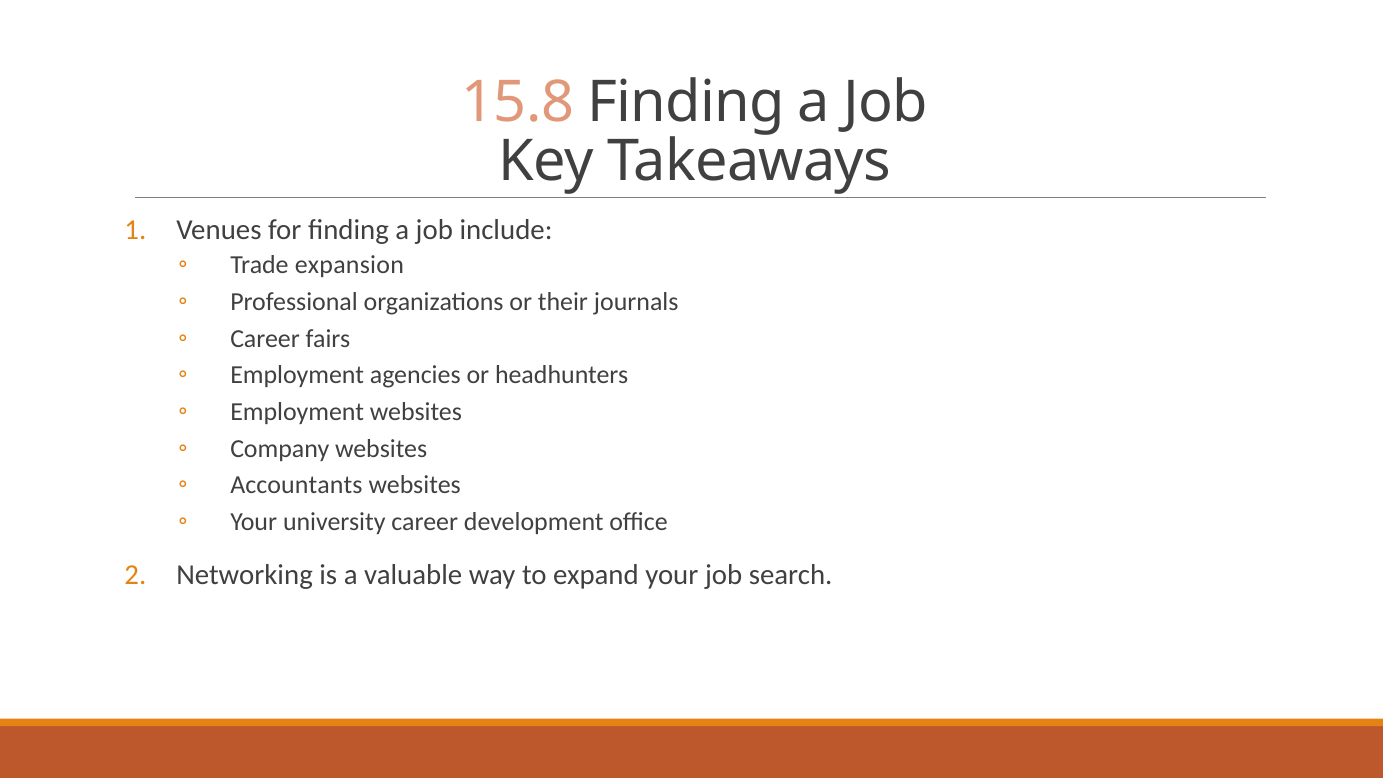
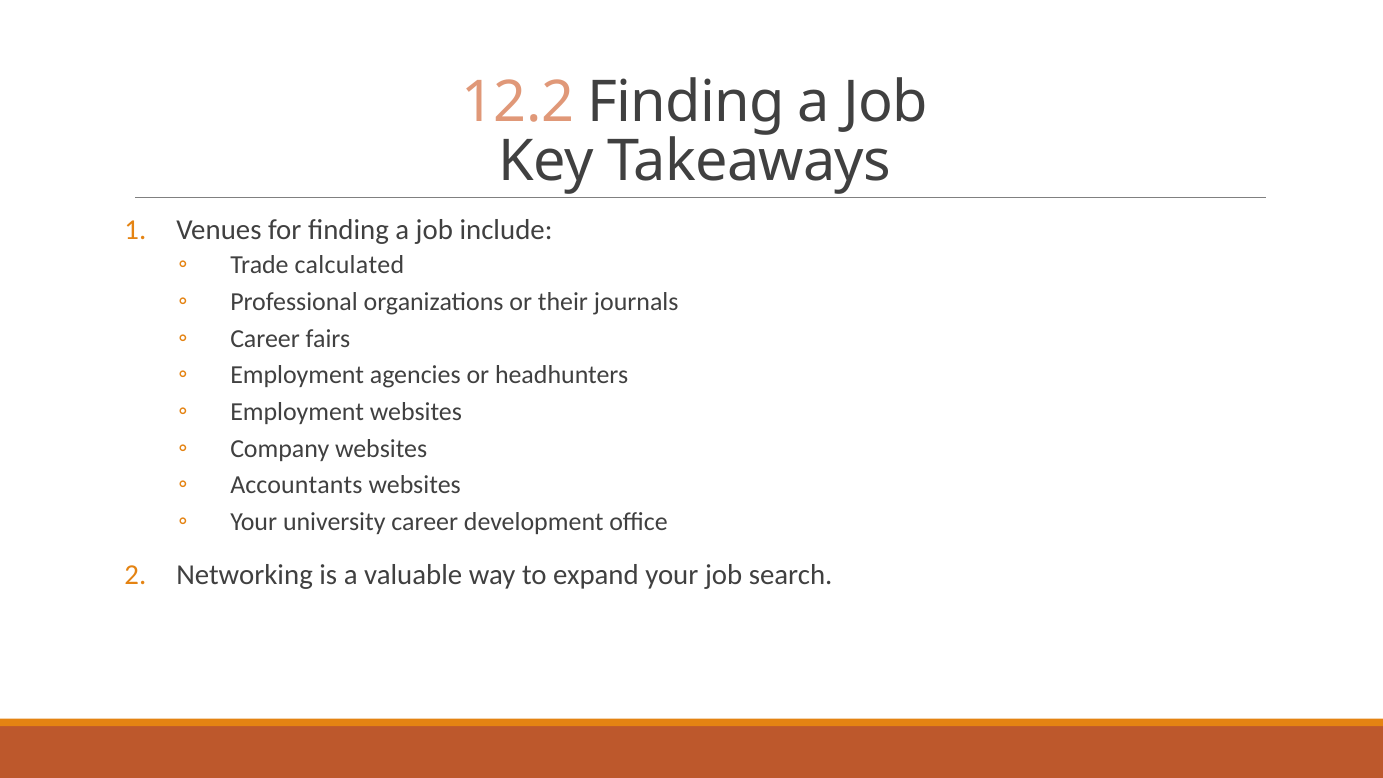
15.8: 15.8 -> 12.2
expansion: expansion -> calculated
